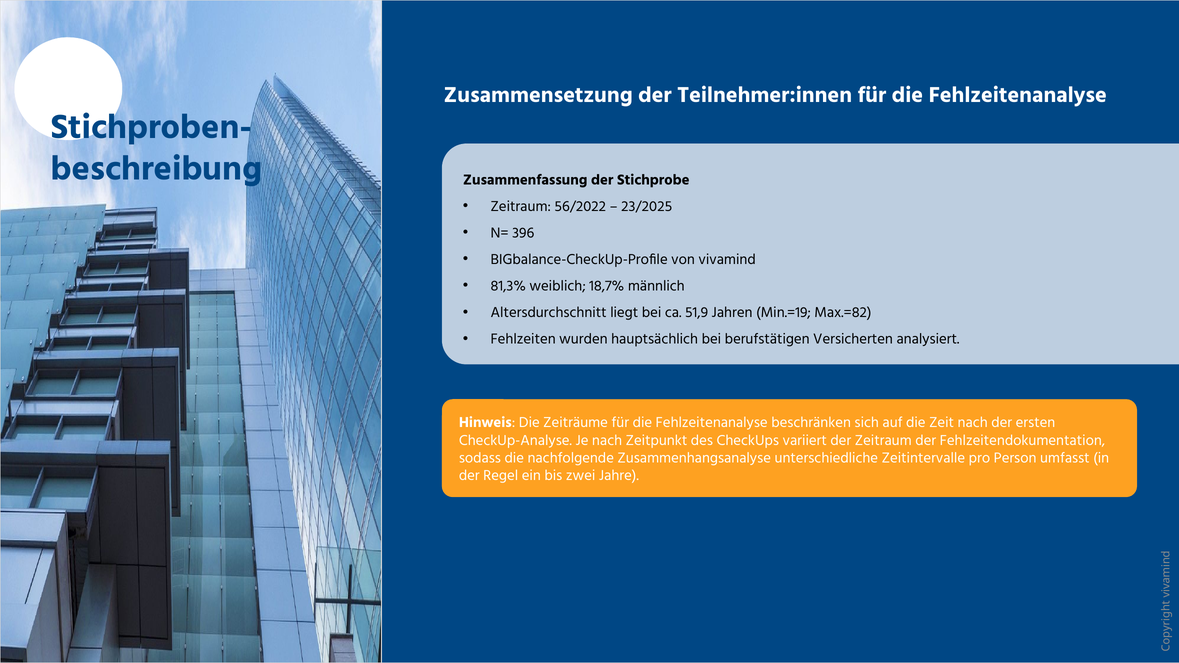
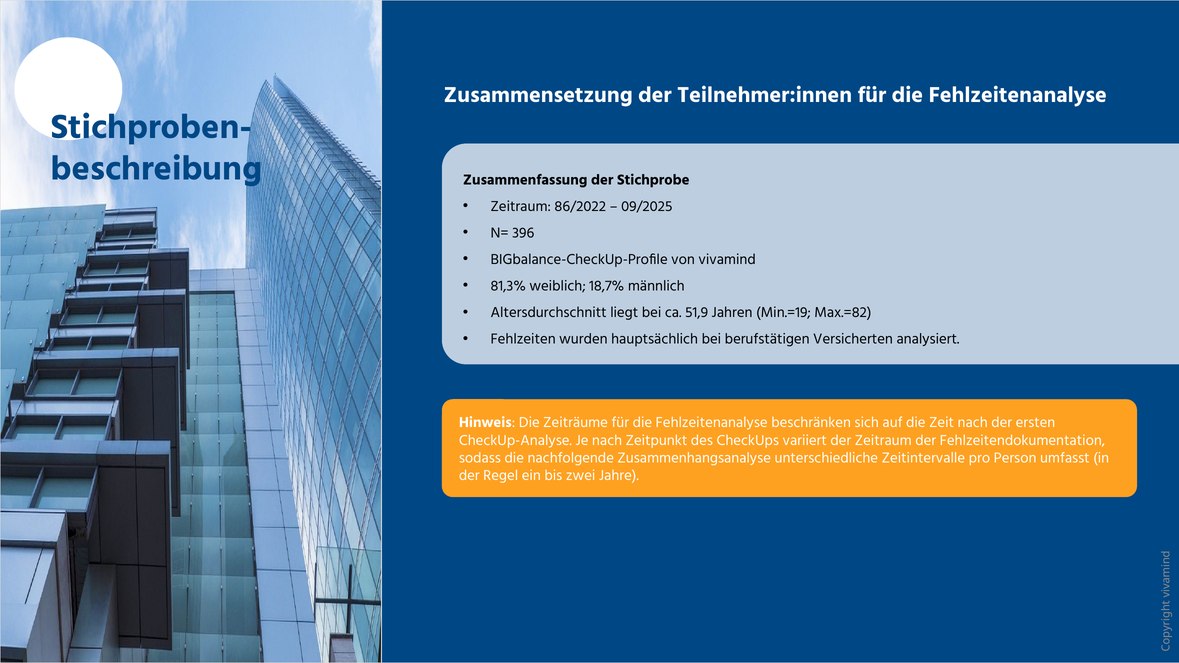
56/2022: 56/2022 -> 86/2022
23/2025: 23/2025 -> 09/2025
